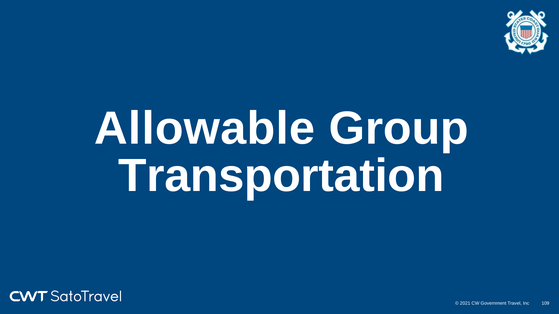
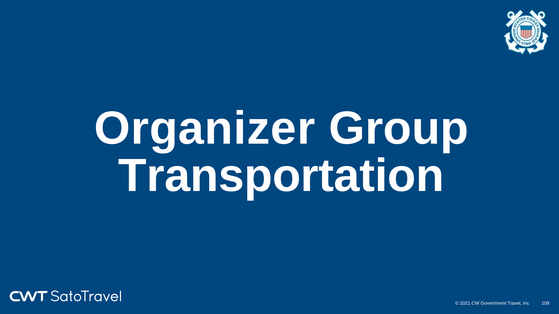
Allowable: Allowable -> Organizer
